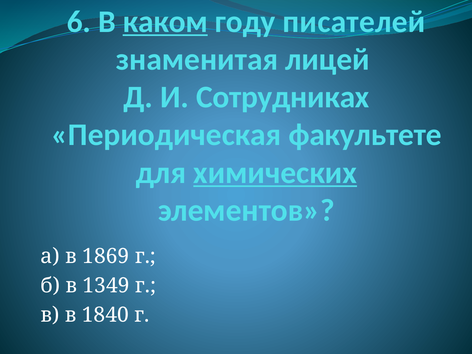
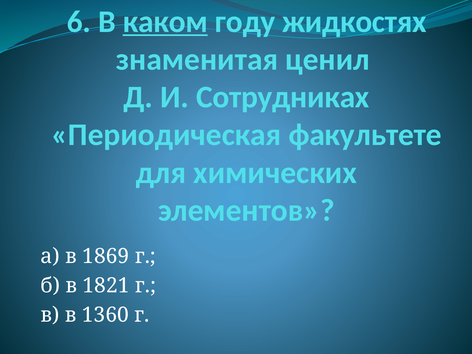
писателей: писателей -> жидкостях
лицей: лицей -> ценил
химических underline: present -> none
1349: 1349 -> 1821
1840: 1840 -> 1360
